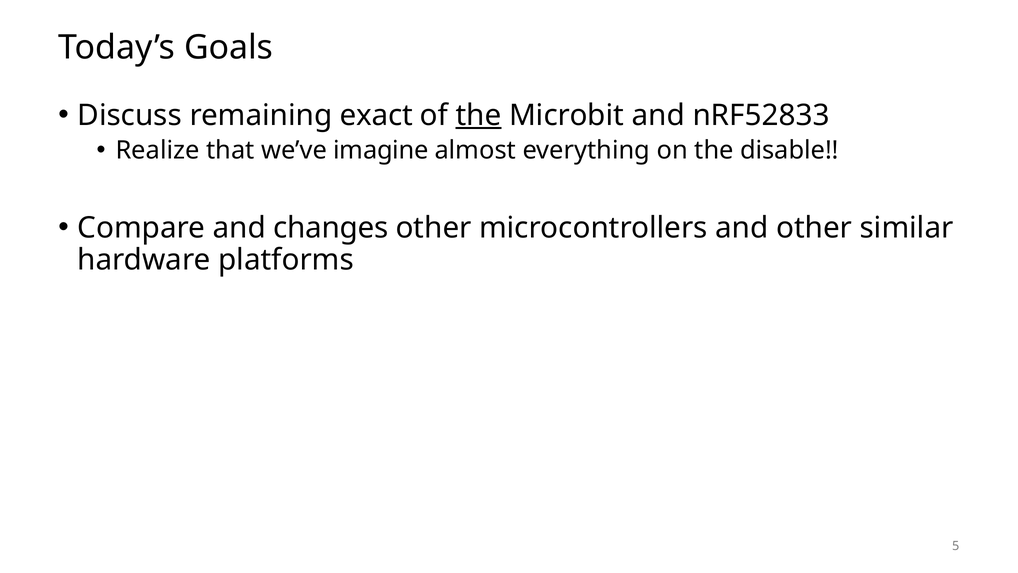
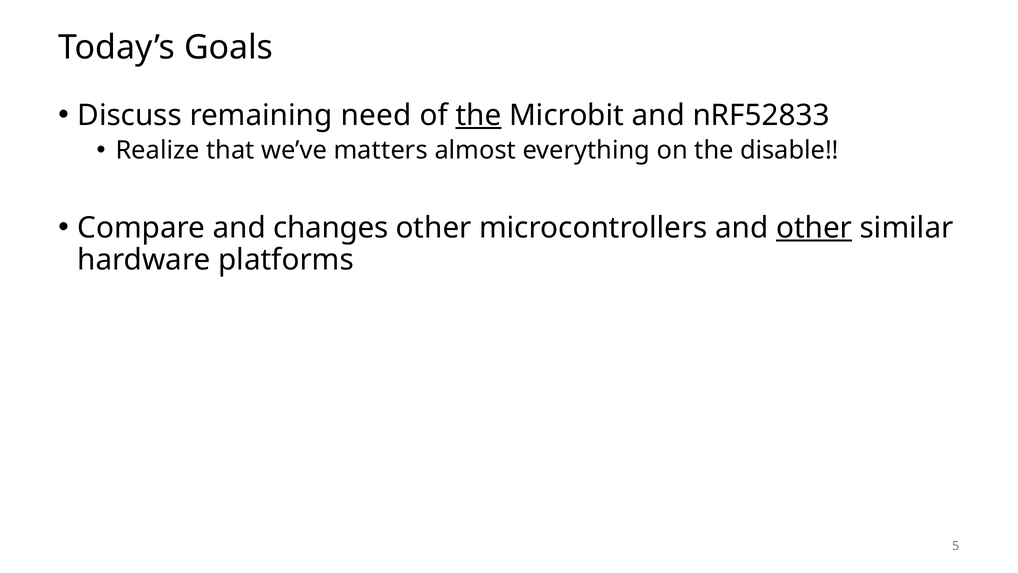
exact: exact -> need
imagine: imagine -> matters
other at (814, 228) underline: none -> present
